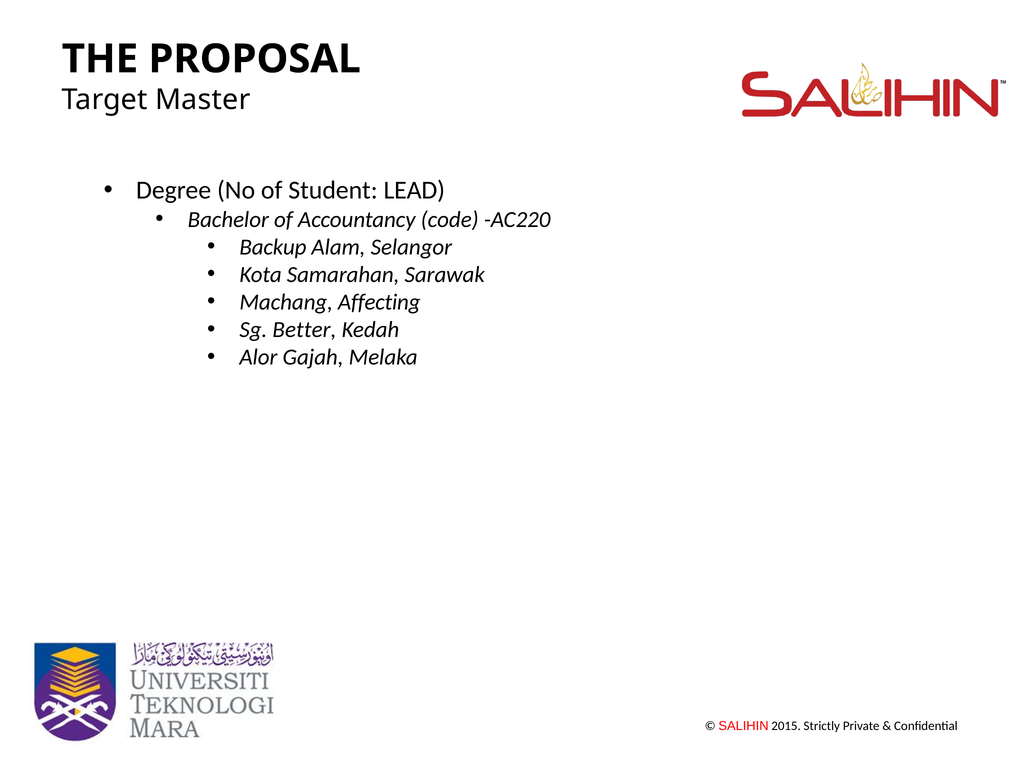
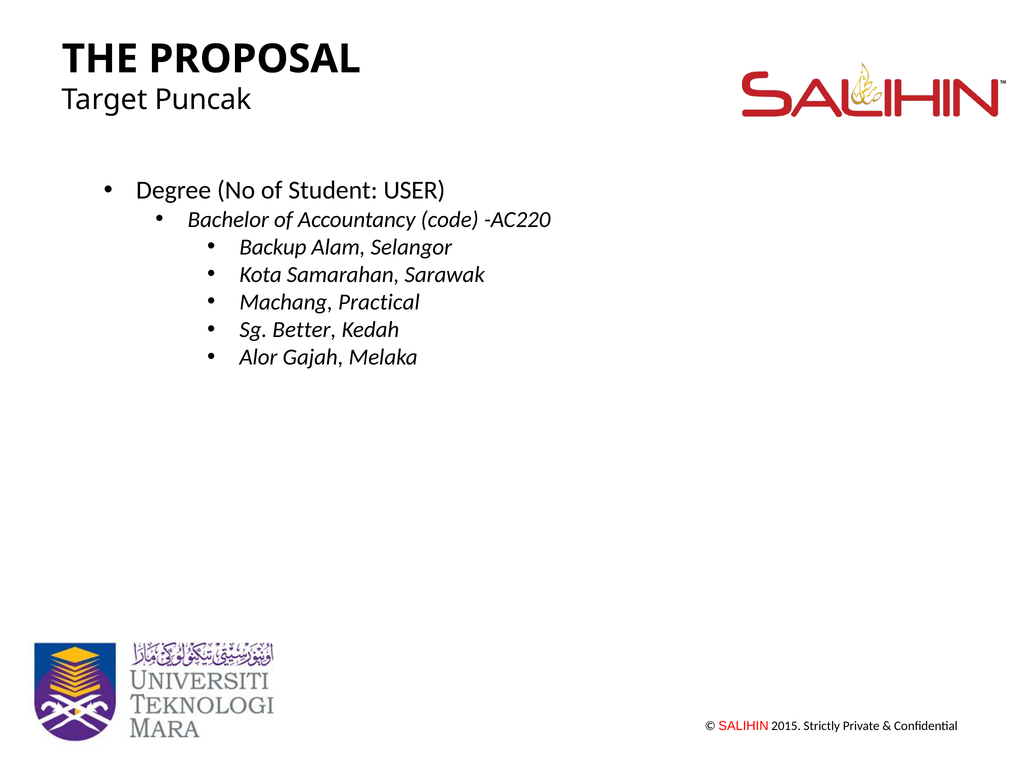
Master: Master -> Puncak
LEAD: LEAD -> USER
Affecting: Affecting -> Practical
